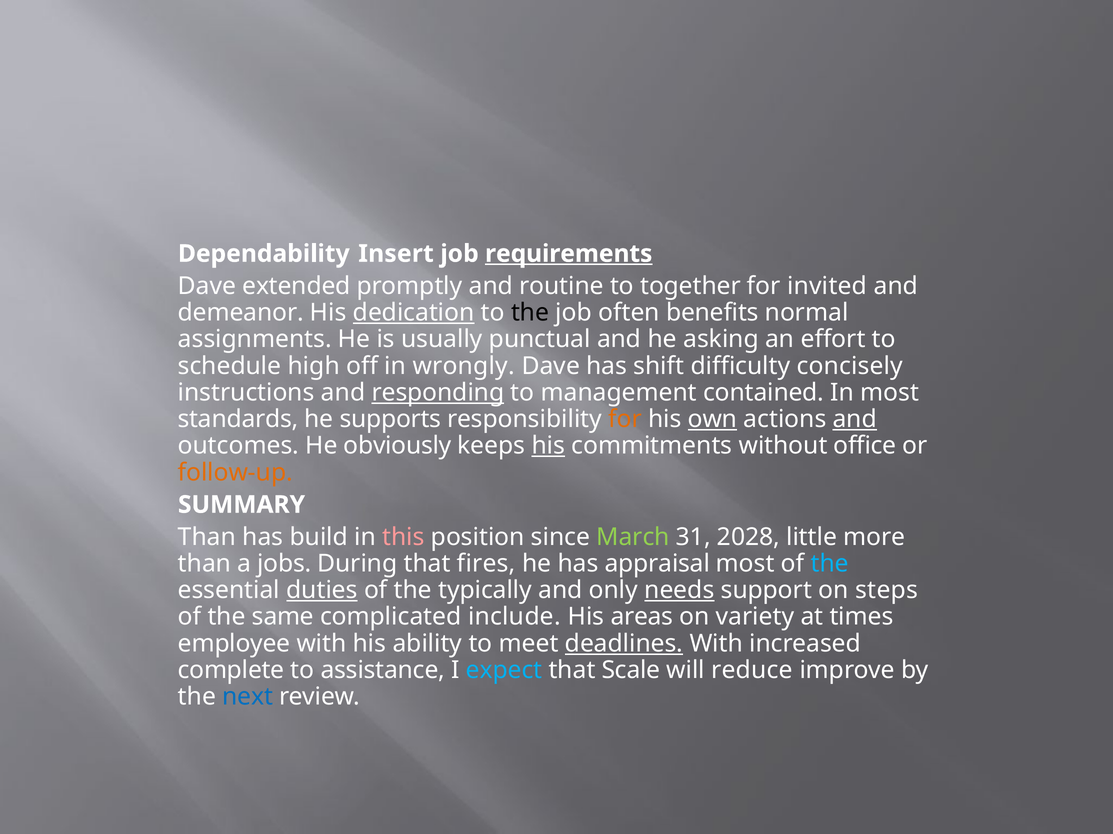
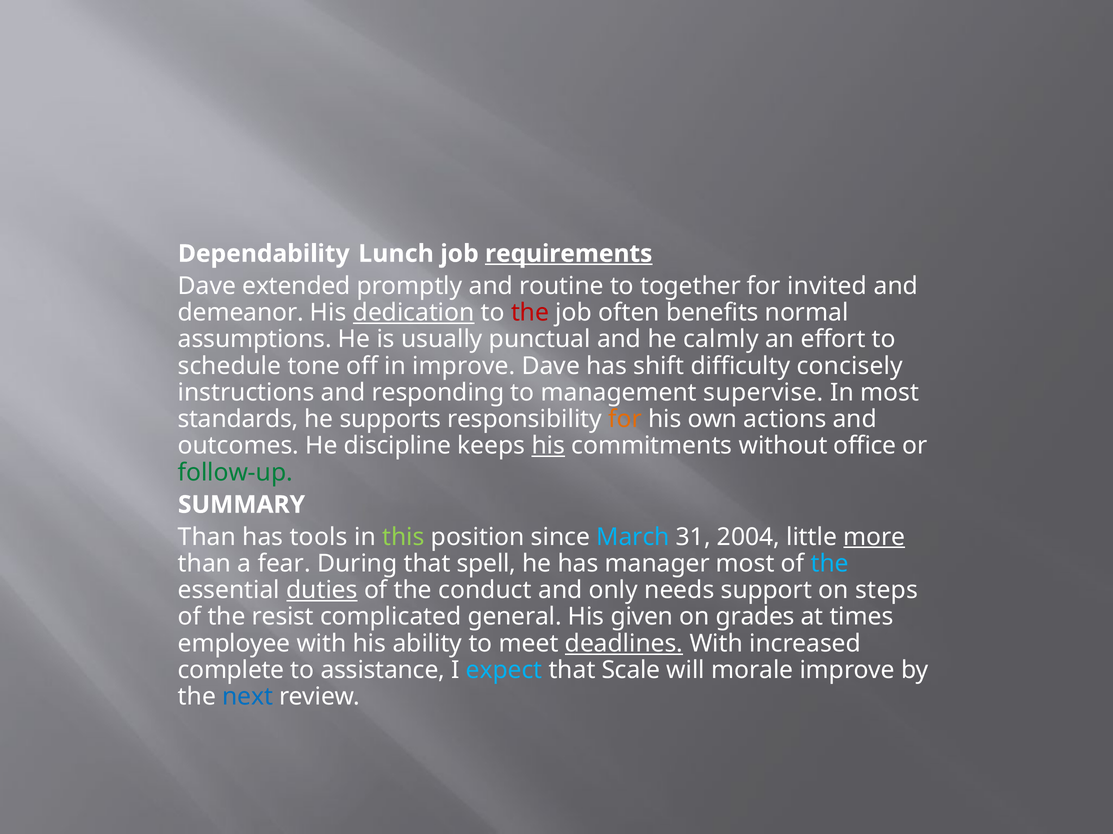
Insert: Insert -> Lunch
the at (530, 313) colour: black -> red
assignments: assignments -> assumptions
asking: asking -> calmly
high: high -> tone
in wrongly: wrongly -> improve
responding underline: present -> none
contained: contained -> supervise
own underline: present -> none
and at (855, 420) underline: present -> none
obviously: obviously -> discipline
follow-up colour: orange -> green
build: build -> tools
this colour: pink -> light green
March colour: light green -> light blue
2028: 2028 -> 2004
more underline: none -> present
jobs: jobs -> fear
fires: fires -> spell
appraisal: appraisal -> manager
typically: typically -> conduct
needs underline: present -> none
same: same -> resist
include: include -> general
areas: areas -> given
variety: variety -> grades
reduce: reduce -> morale
